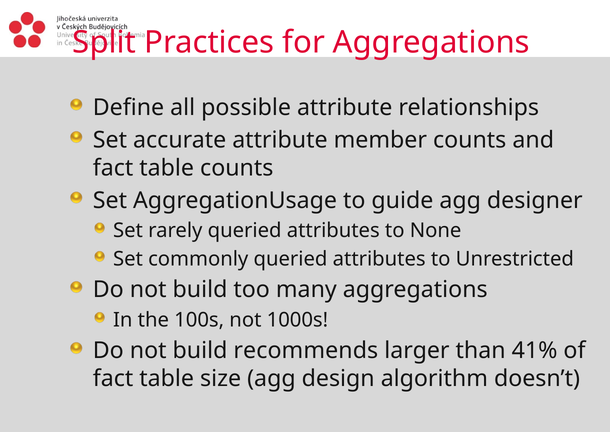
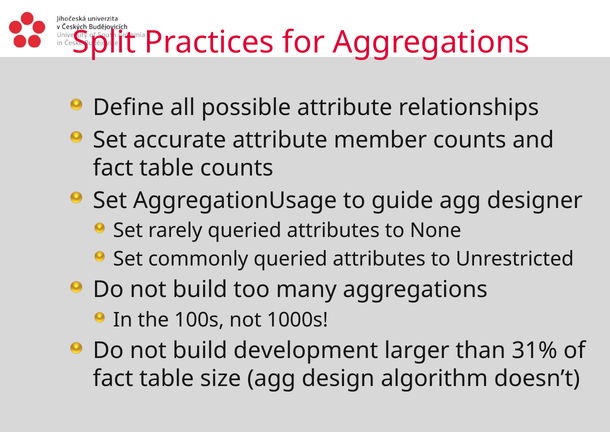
recommends: recommends -> development
41%: 41% -> 31%
